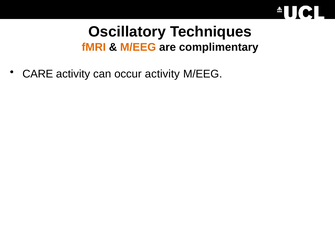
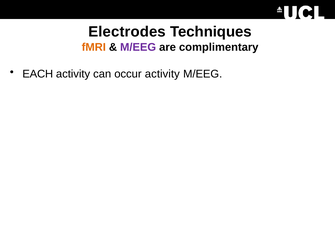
Oscillatory: Oscillatory -> Electrodes
M/EEG at (138, 47) colour: orange -> purple
CARE: CARE -> EACH
